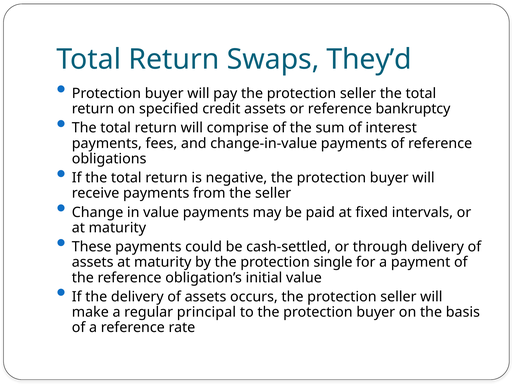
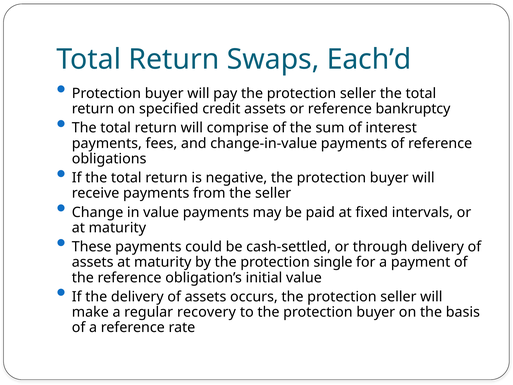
They’d: They’d -> Each’d
principal: principal -> recovery
